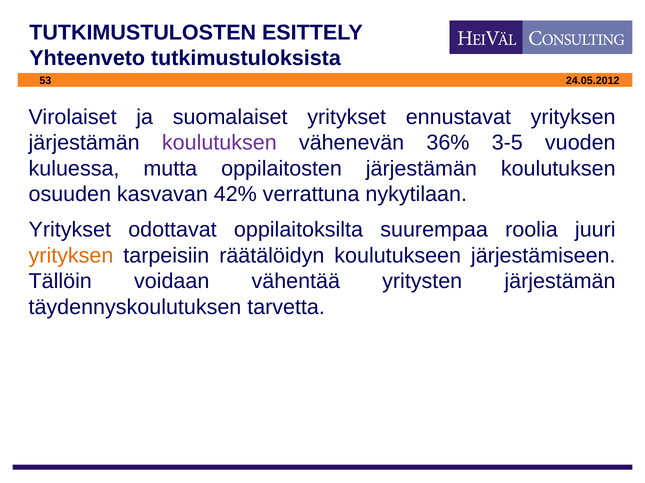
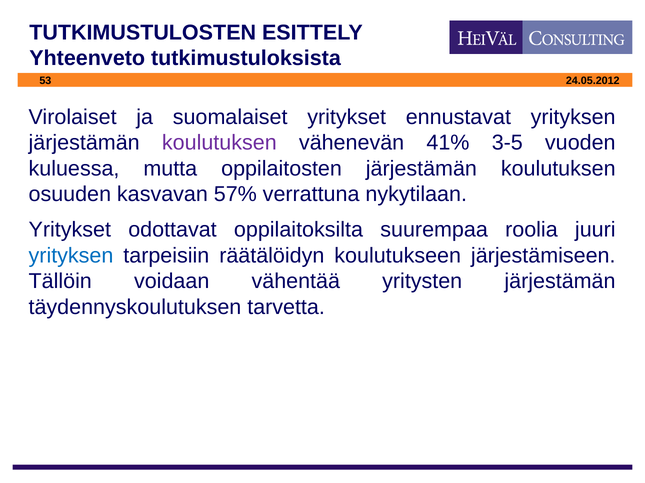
36%: 36% -> 41%
42%: 42% -> 57%
yrityksen at (71, 256) colour: orange -> blue
